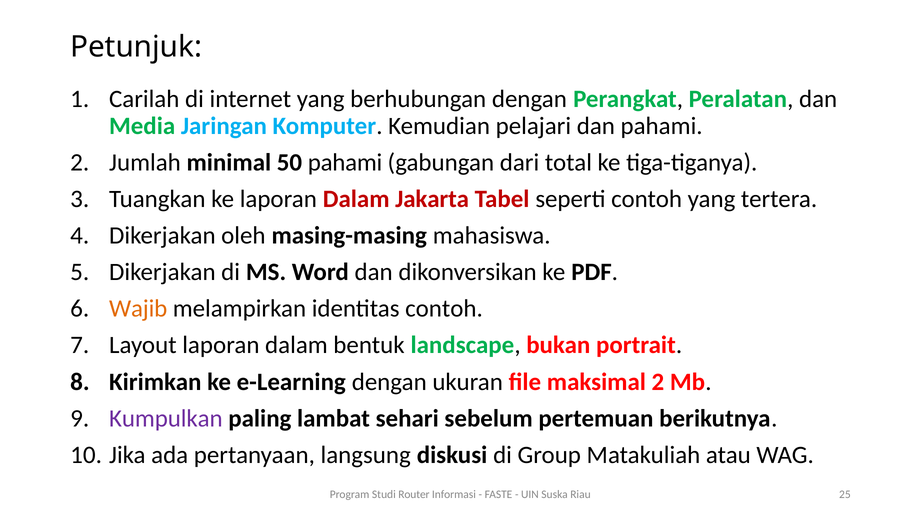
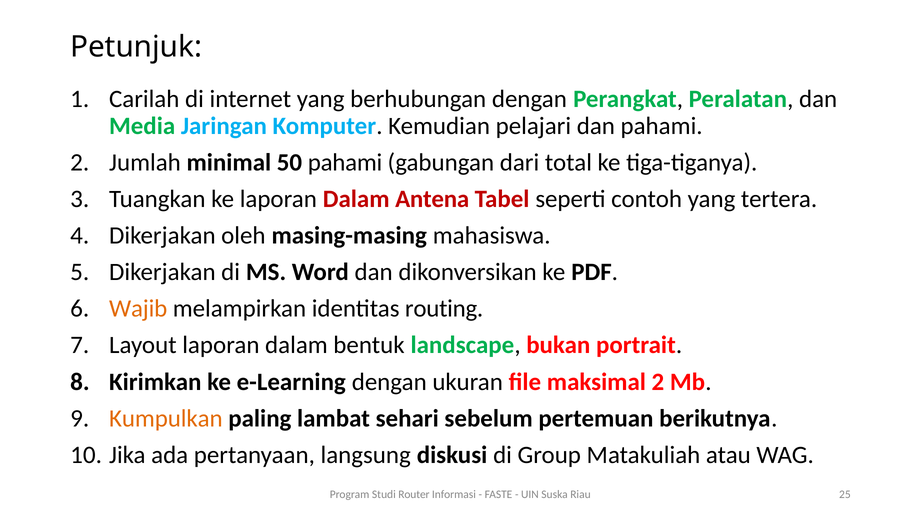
Jakarta: Jakarta -> Antena
identitas contoh: contoh -> routing
Kumpulkan colour: purple -> orange
